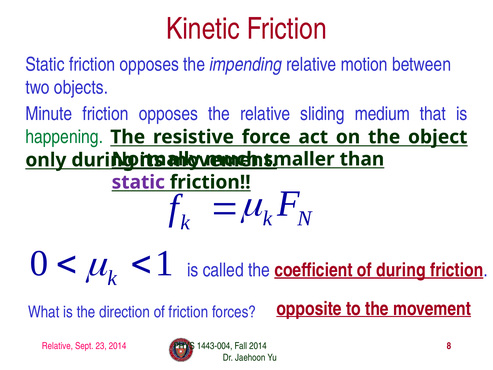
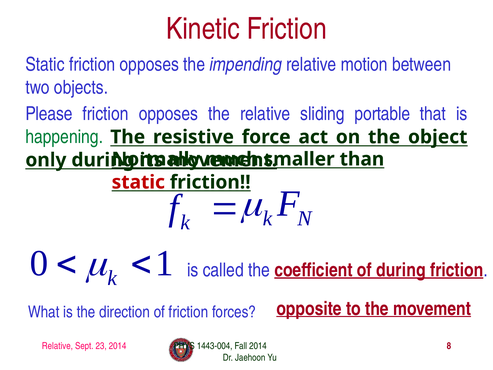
Minute: Minute -> Please
medium: medium -> portable
static at (138, 182) colour: purple -> red
